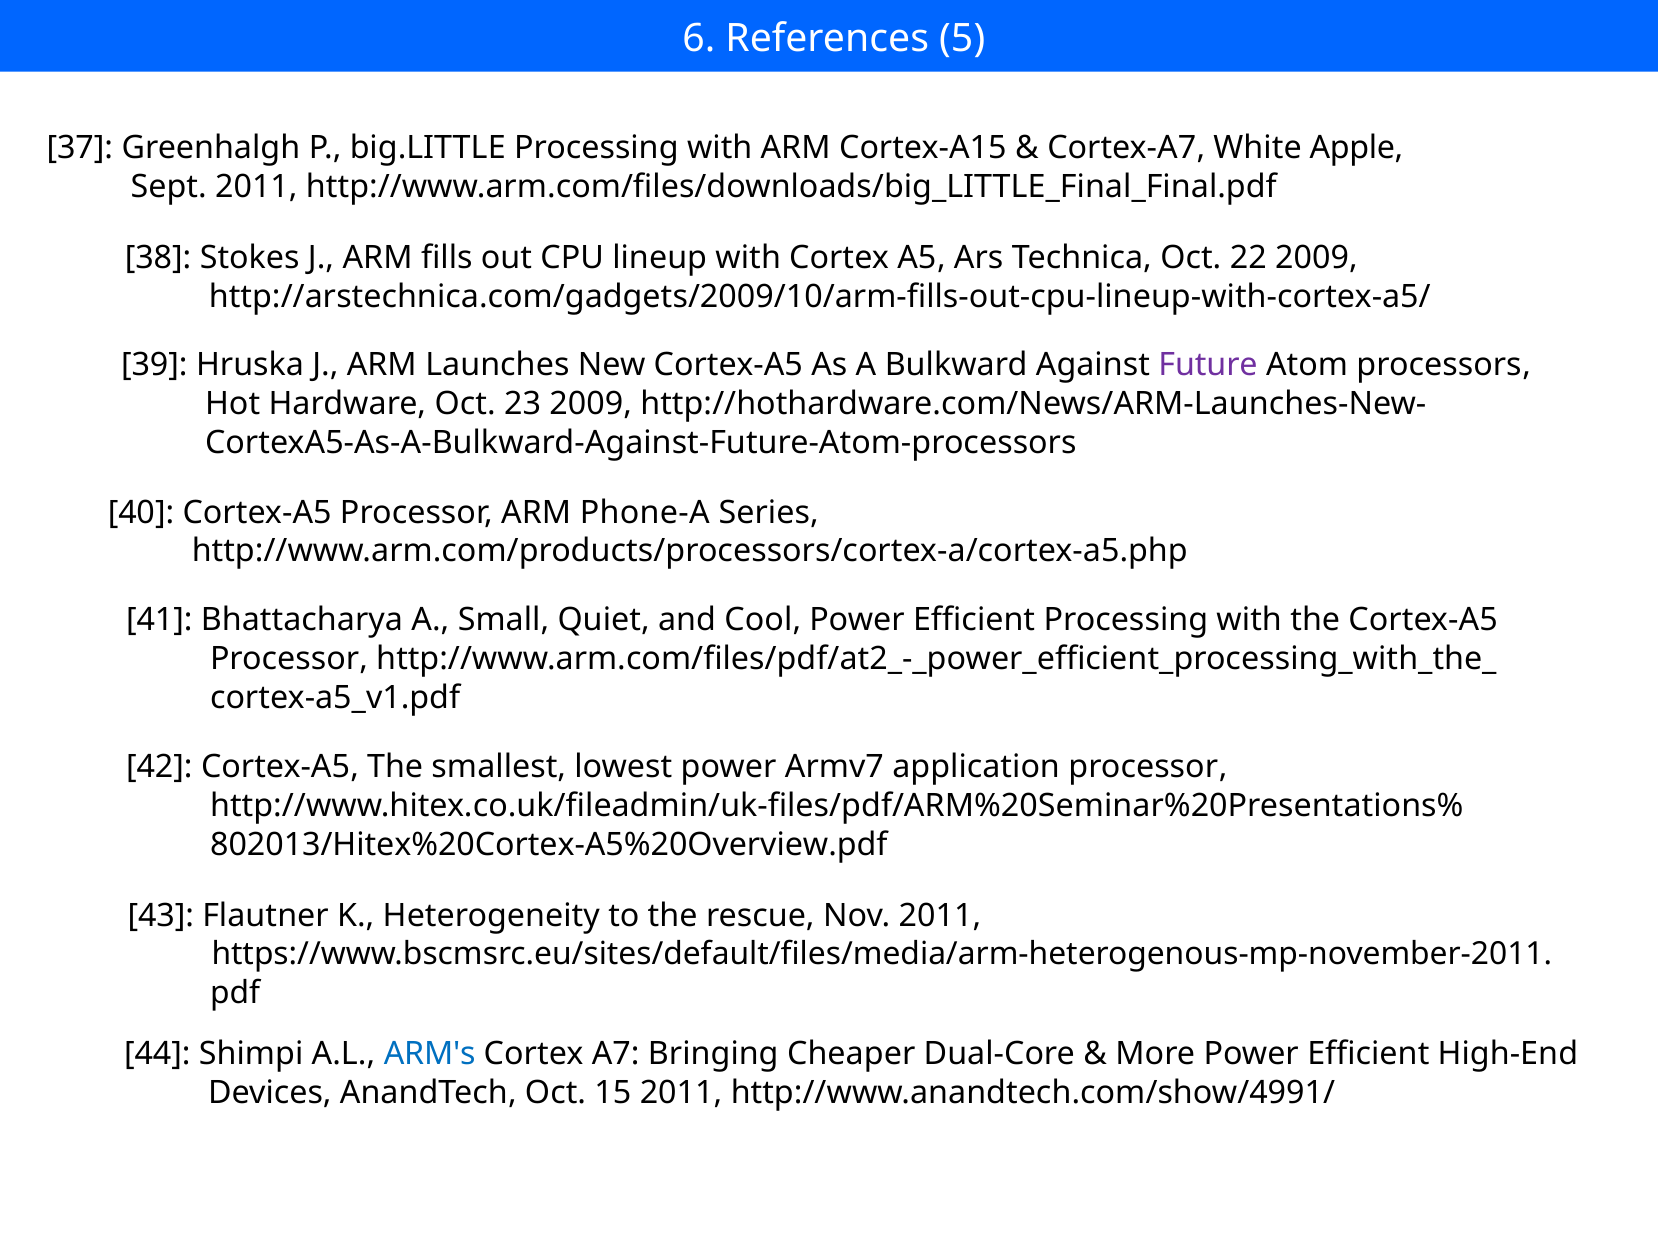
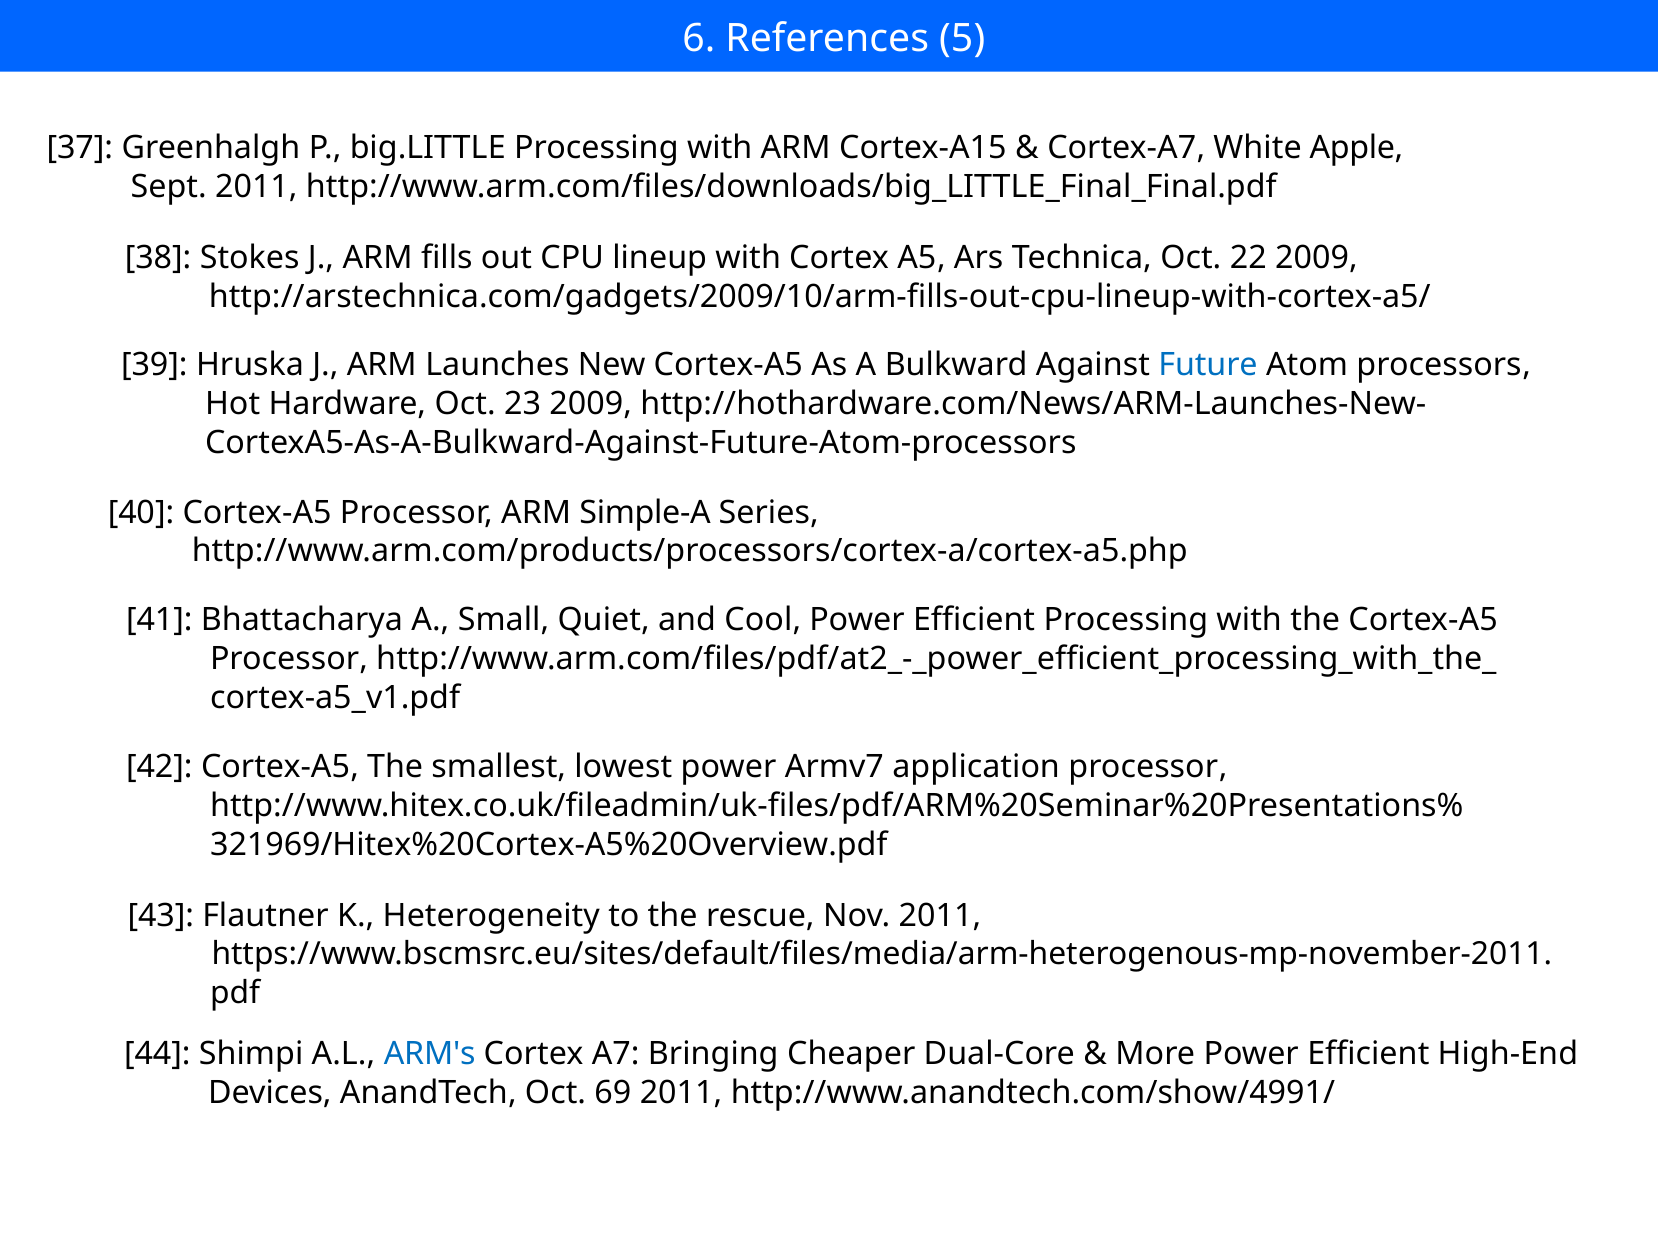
Future colour: purple -> blue
Phone-A: Phone-A -> Simple-A
802013/Hitex%20Cortex-A5%20Overview.pdf: 802013/Hitex%20Cortex-A5%20Overview.pdf -> 321969/Hitex%20Cortex-A5%20Overview.pdf
15: 15 -> 69
